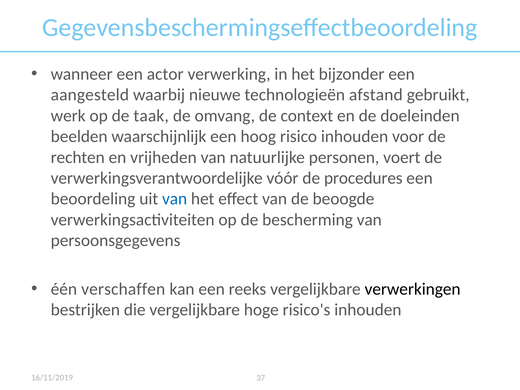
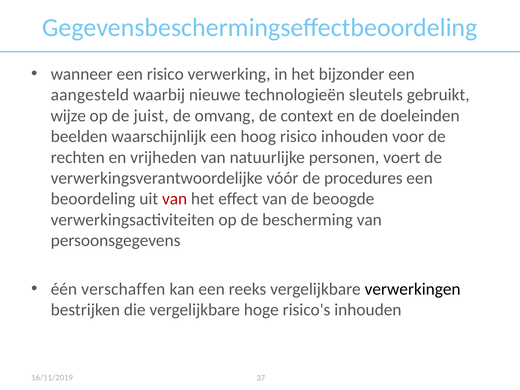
een actor: actor -> risico
afstand: afstand -> sleutels
werk: werk -> wijze
taak: taak -> juist
van at (175, 199) colour: blue -> red
